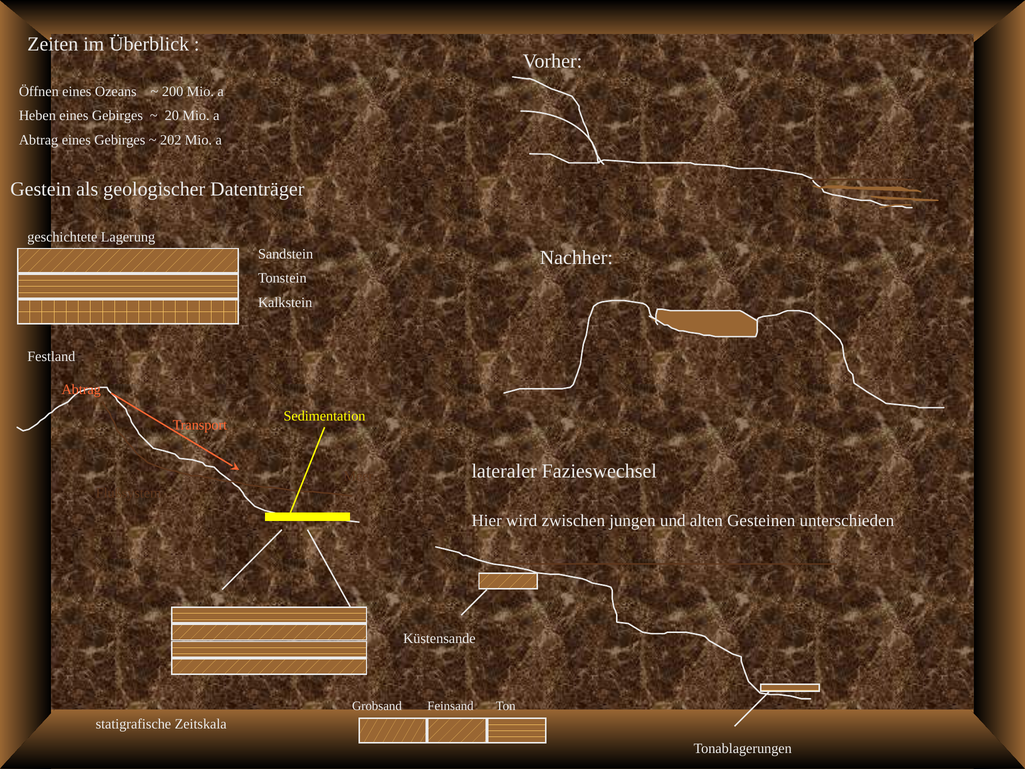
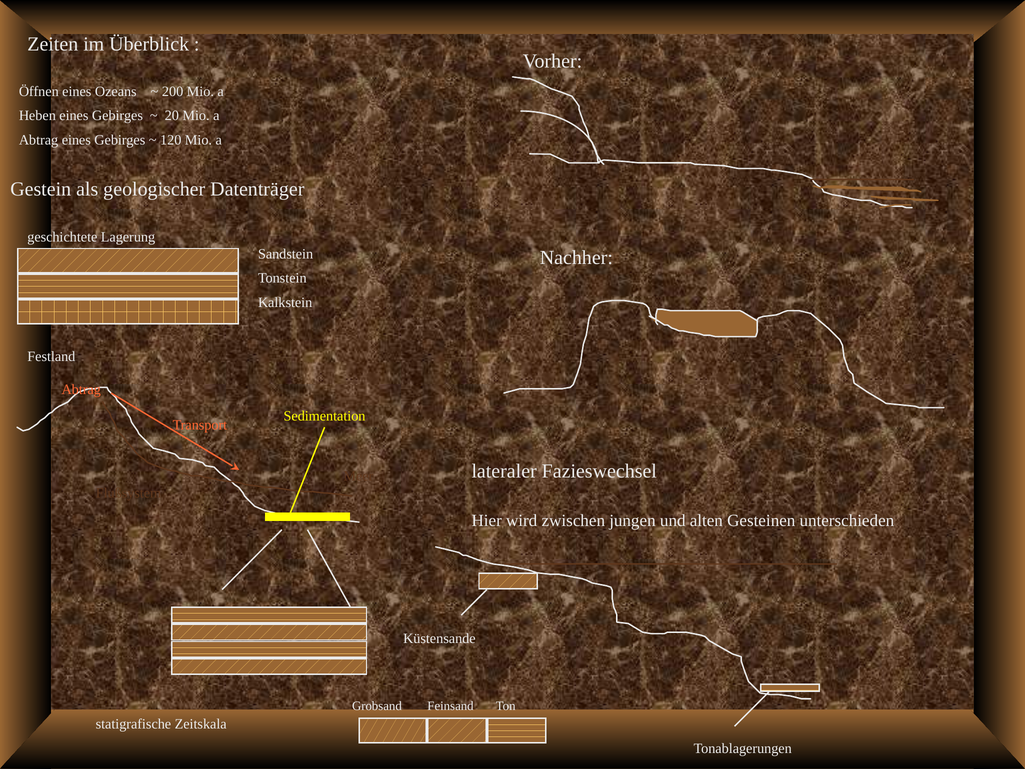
202: 202 -> 120
